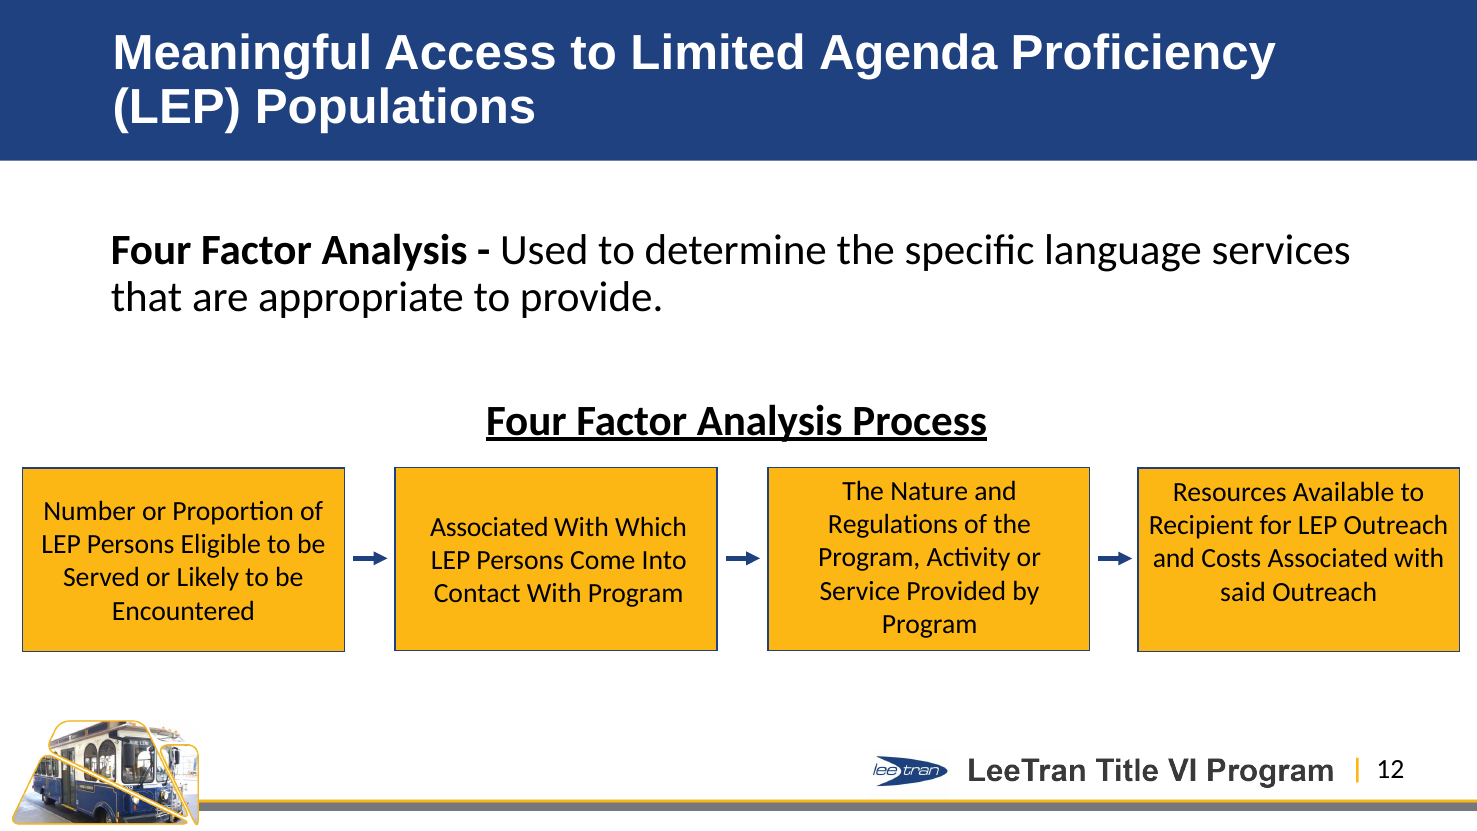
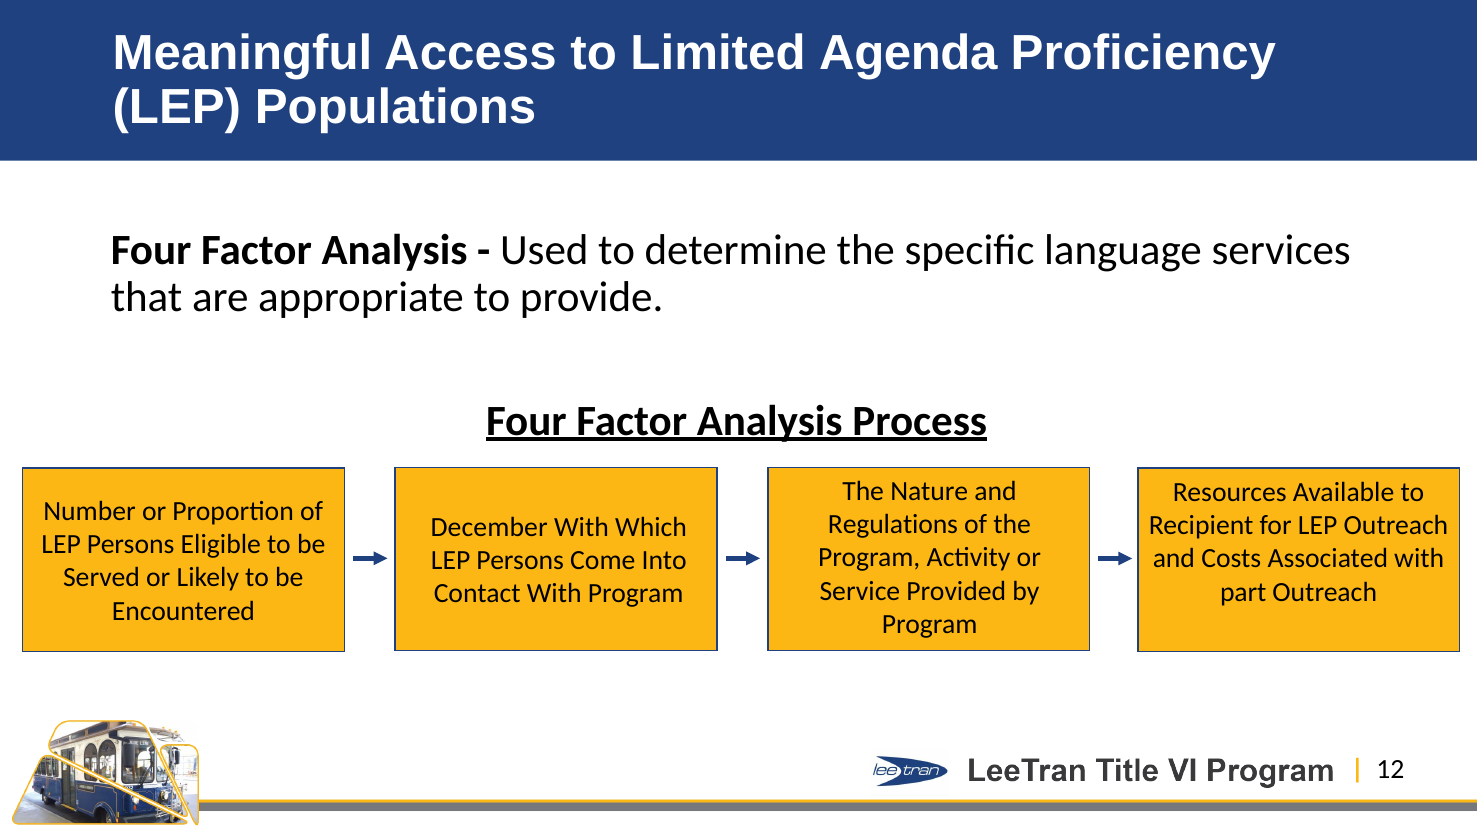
Associated at (489, 527): Associated -> December
said: said -> part
